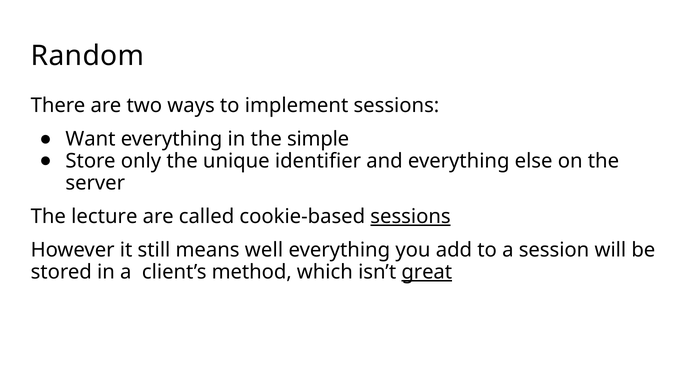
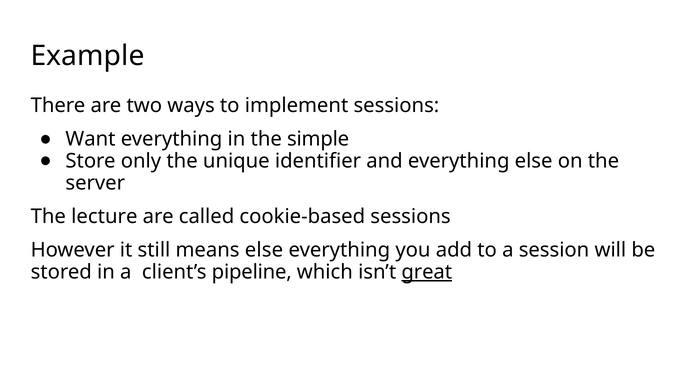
Random: Random -> Example
sessions at (411, 216) underline: present -> none
means well: well -> else
method: method -> pipeline
